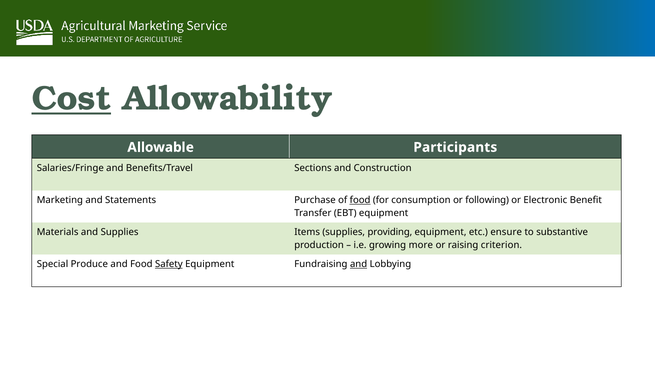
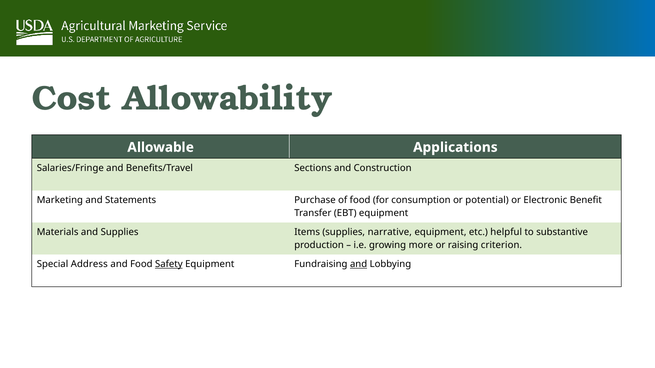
Cost underline: present -> none
Participants: Participants -> Applications
food at (360, 200) underline: present -> none
following: following -> potential
providing: providing -> narrative
ensure: ensure -> helpful
Produce: Produce -> Address
